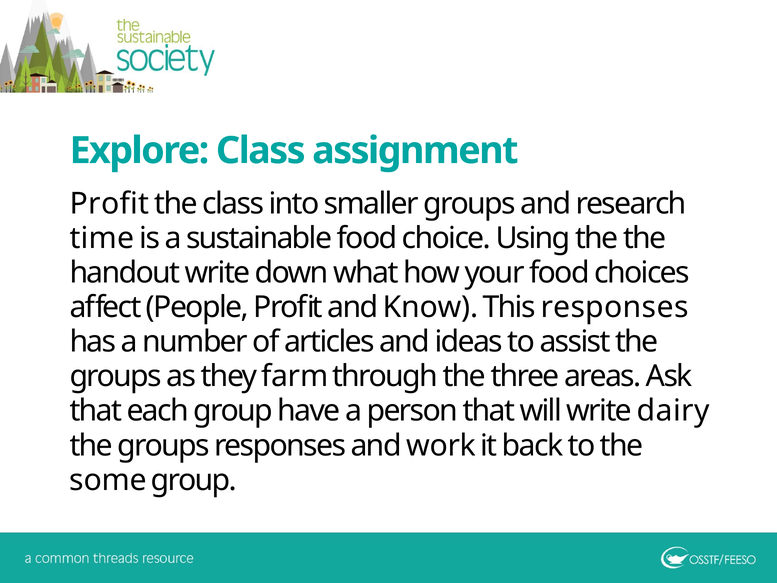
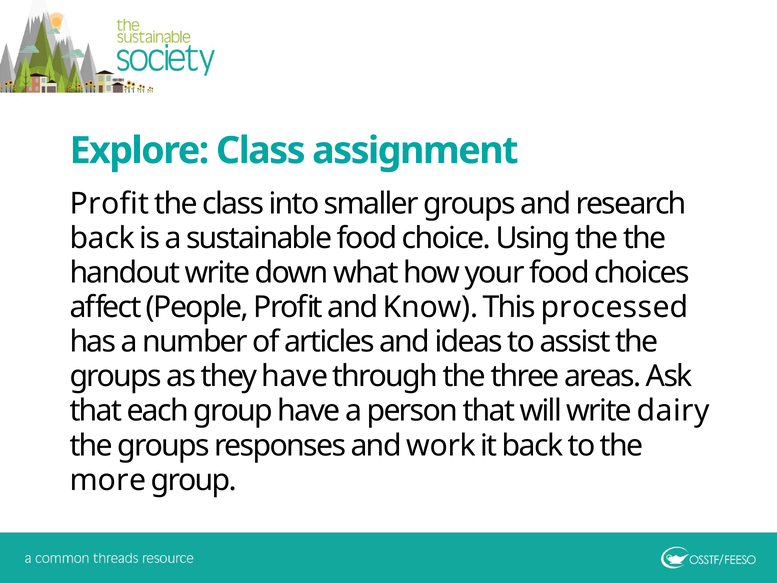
time at (102, 238): time -> back
This responses: responses -> processed
they farm: farm -> have
some: some -> more
